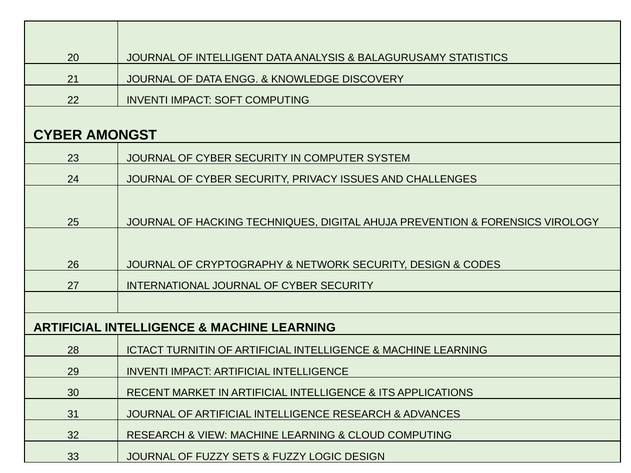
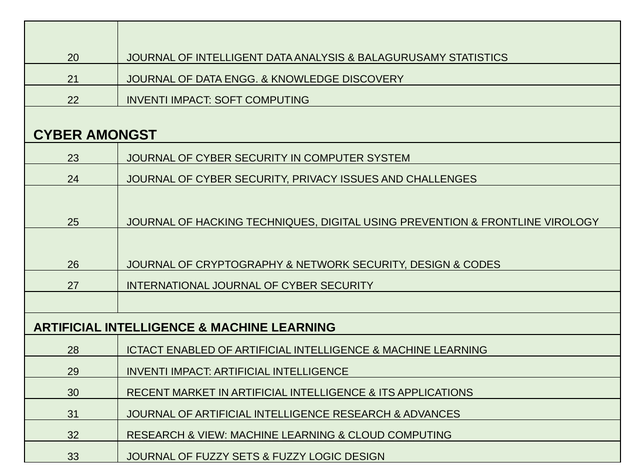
AHUJA: AHUJA -> USING
FORENSICS: FORENSICS -> FRONTLINE
TURNITIN: TURNITIN -> ENABLED
